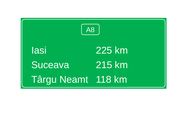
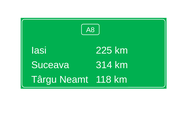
215: 215 -> 314
